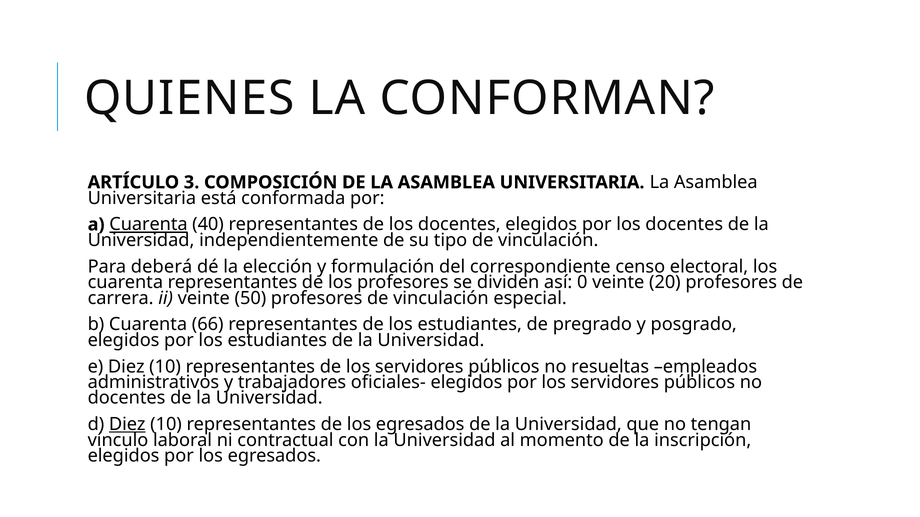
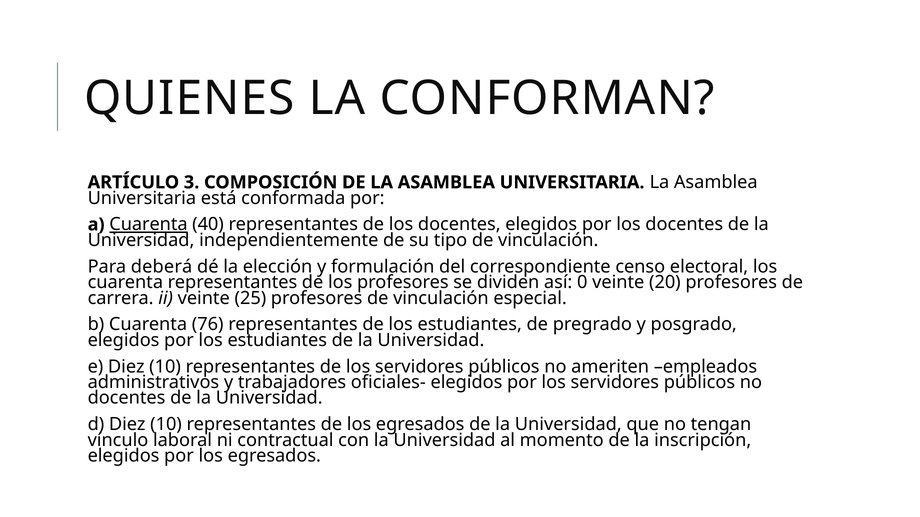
50: 50 -> 25
66: 66 -> 76
resueltas: resueltas -> ameriten
Diez at (127, 425) underline: present -> none
